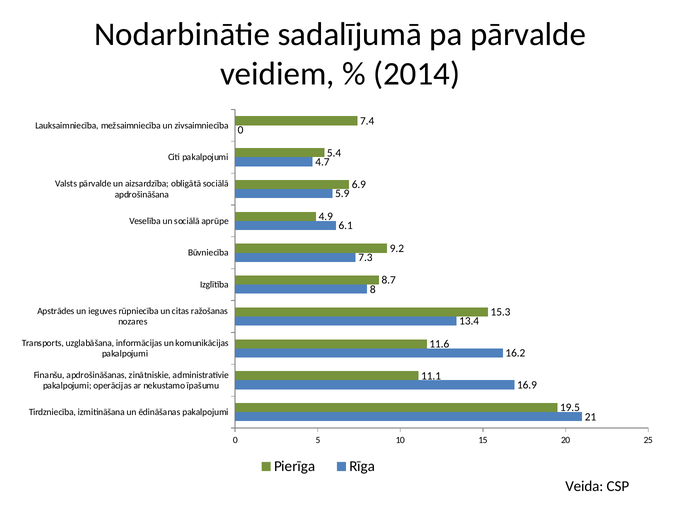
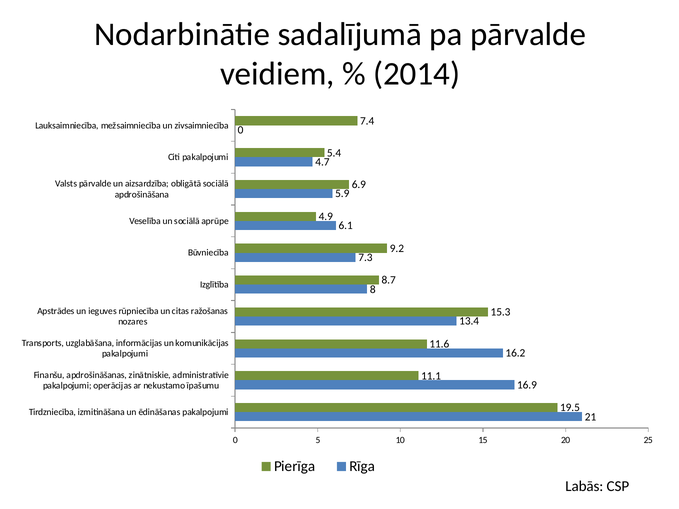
Veida: Veida -> Labās
